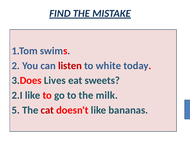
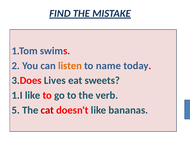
listen colour: red -> orange
white: white -> name
2.I: 2.I -> 1.I
milk: milk -> verb
